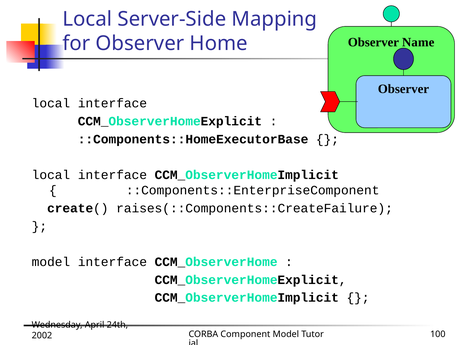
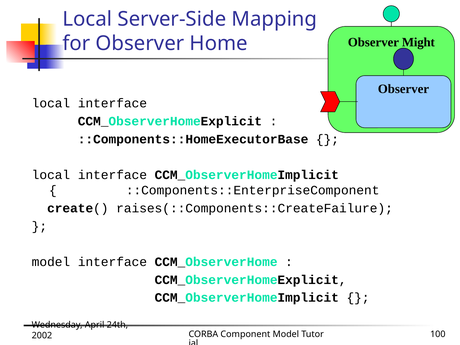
Name: Name -> Might
